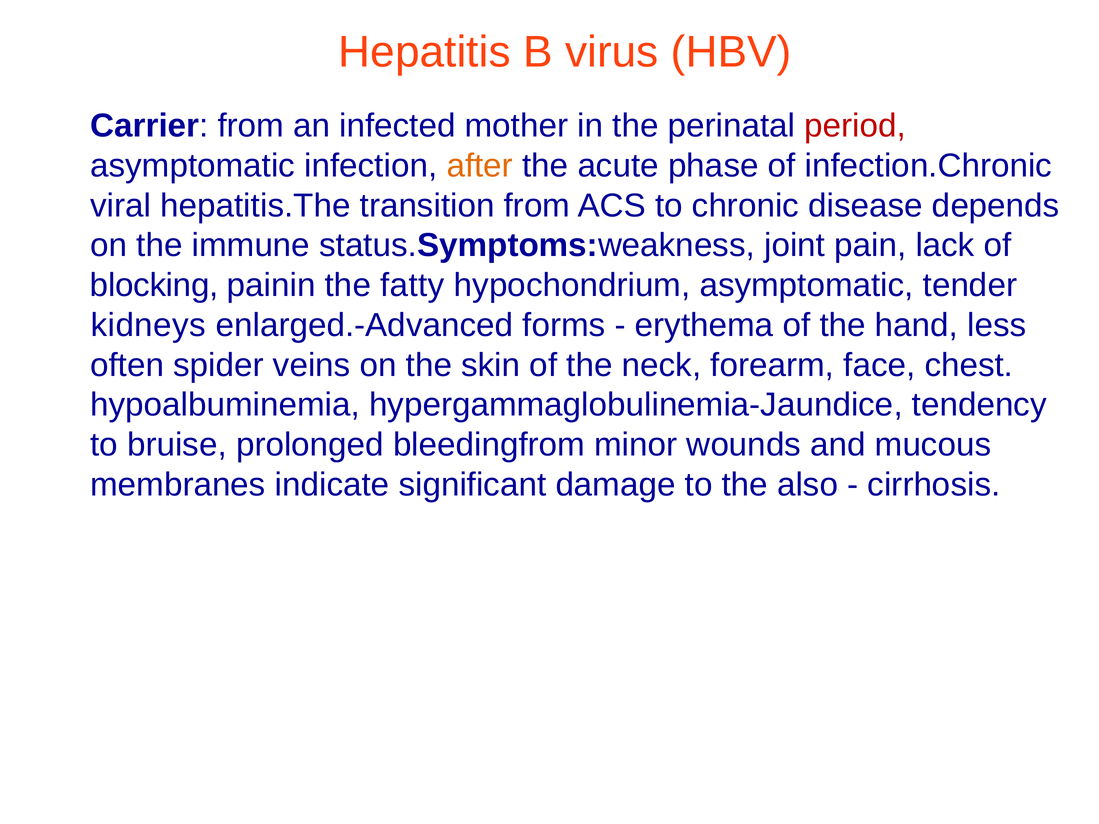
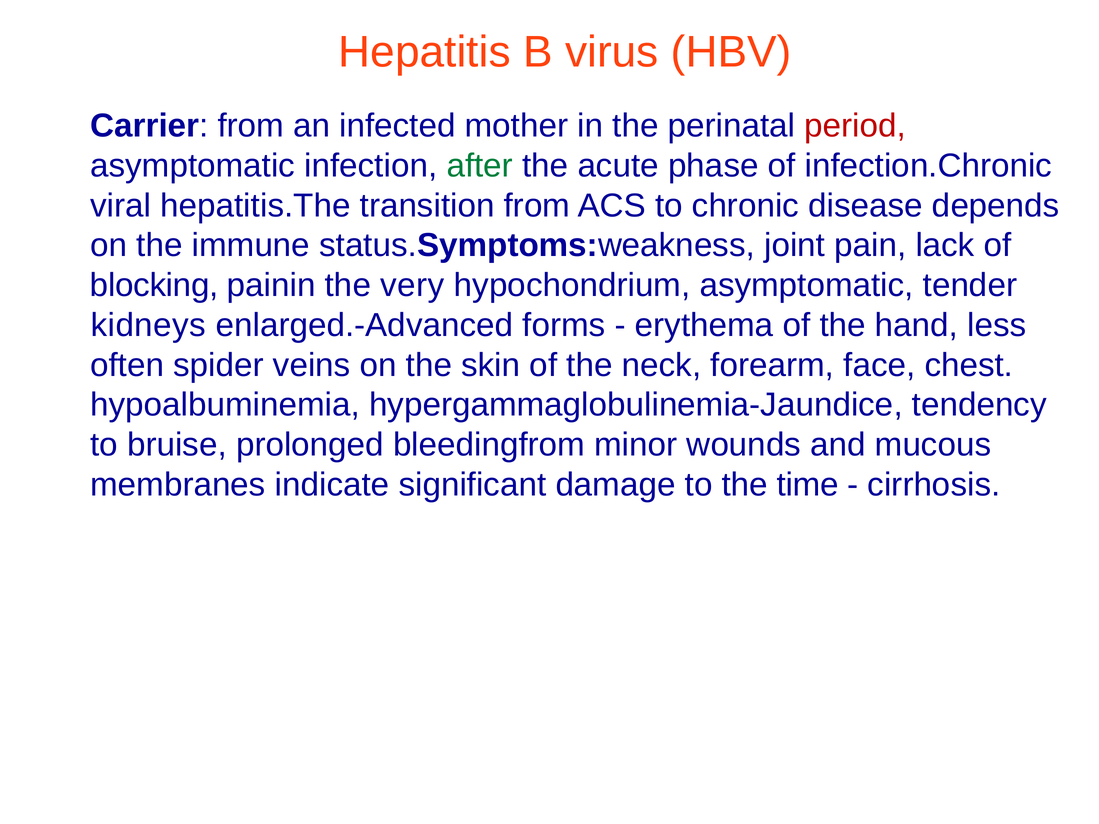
after colour: orange -> green
fatty: fatty -> very
also: also -> time
